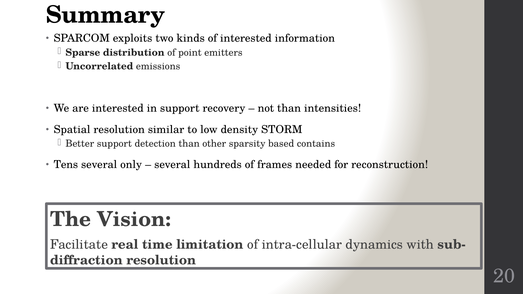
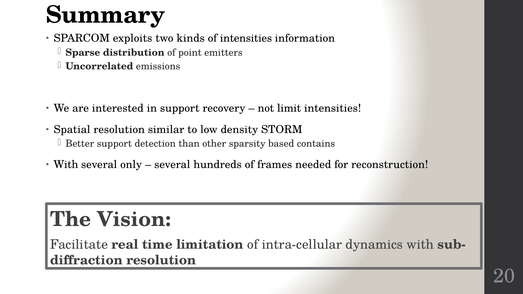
of interested: interested -> intensities
not than: than -> limit
Tens at (66, 165): Tens -> With
